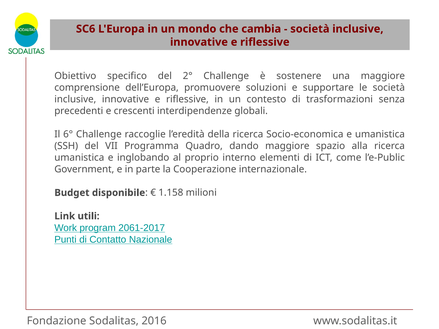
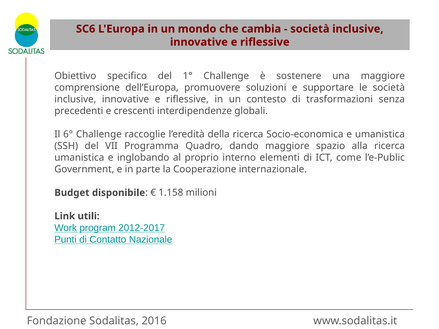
2°: 2° -> 1°
2061-2017: 2061-2017 -> 2012-2017
